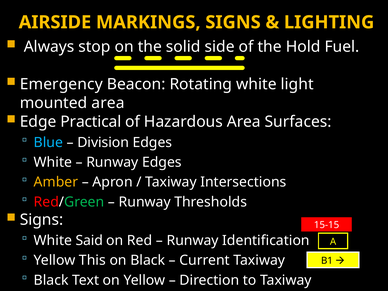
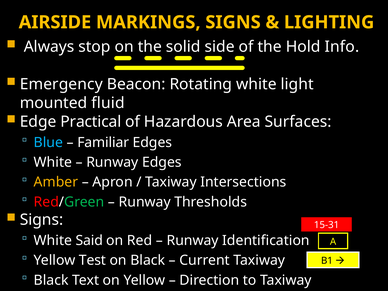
Fuel: Fuel -> Info
mounted area: area -> fluid
Division: Division -> Familiar
15-15: 15-15 -> 15-31
This: This -> Test
